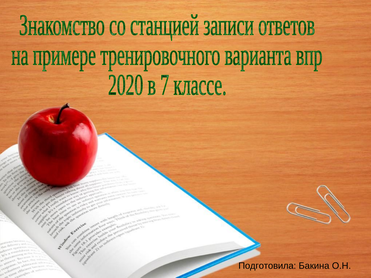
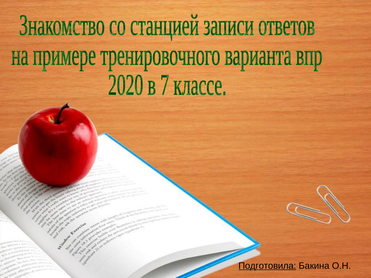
Подготовила underline: none -> present
